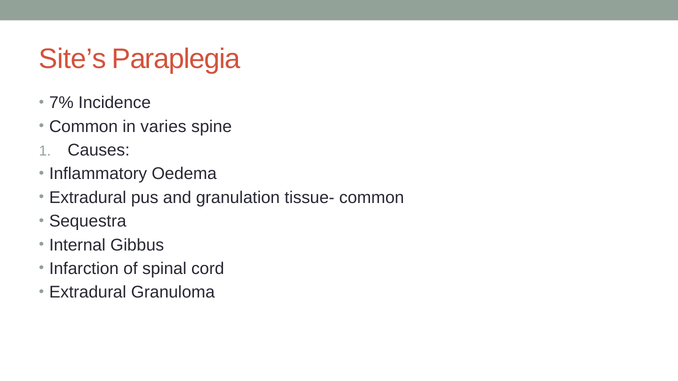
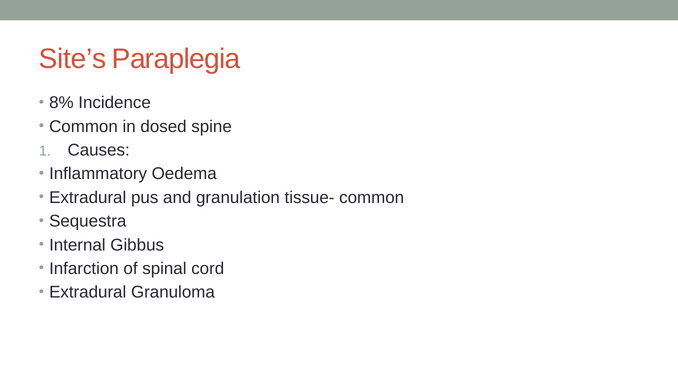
7%: 7% -> 8%
varies: varies -> dosed
